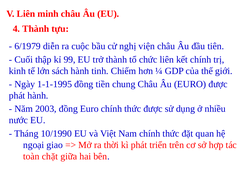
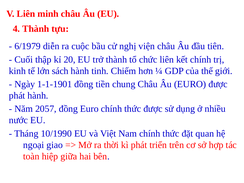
99: 99 -> 20
1-1-1995: 1-1-1995 -> 1-1-1901
2003: 2003 -> 2057
chặt: chặt -> hiệp
